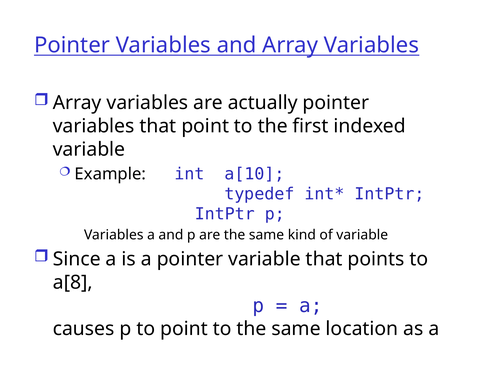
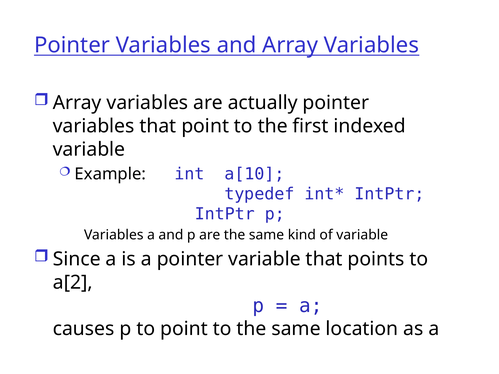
a[8: a[8 -> a[2
